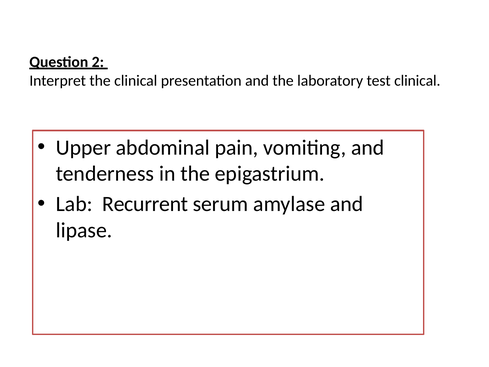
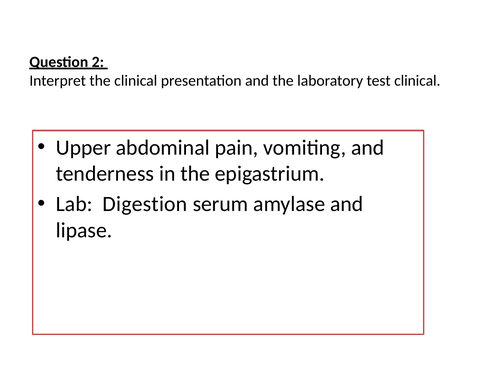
Recurrent: Recurrent -> Digestion
